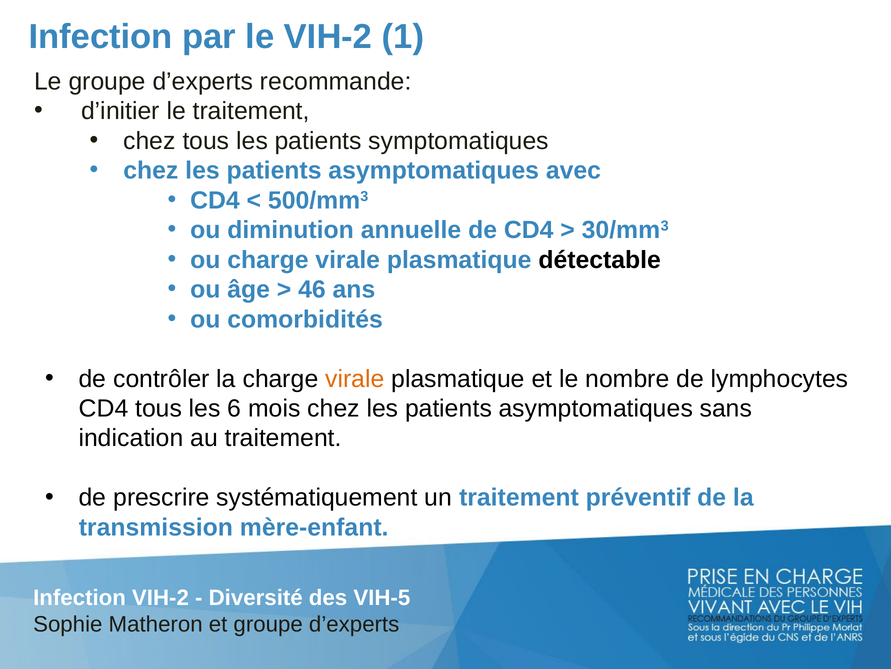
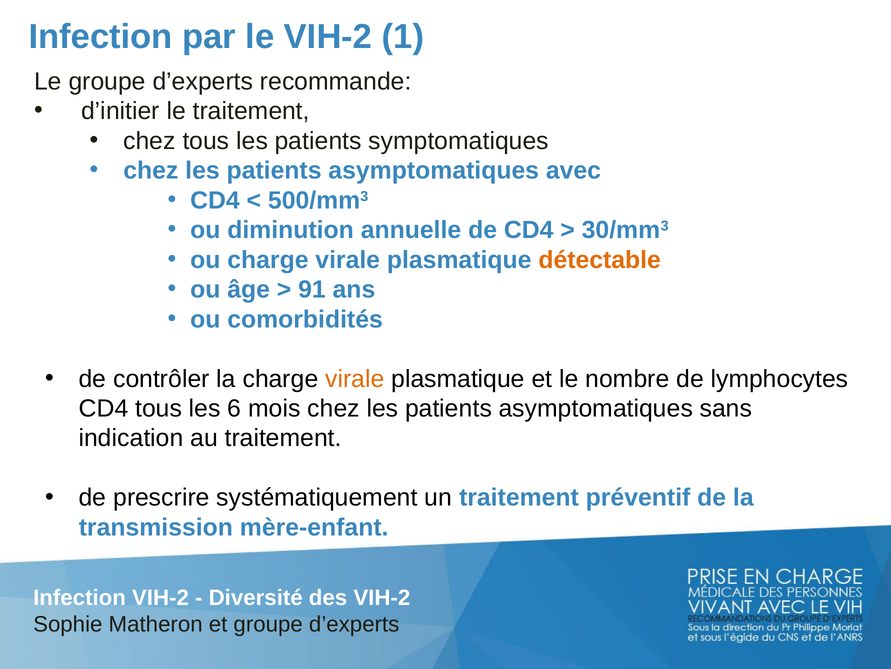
détectable colour: black -> orange
46: 46 -> 91
des VIH-5: VIH-5 -> VIH-2
